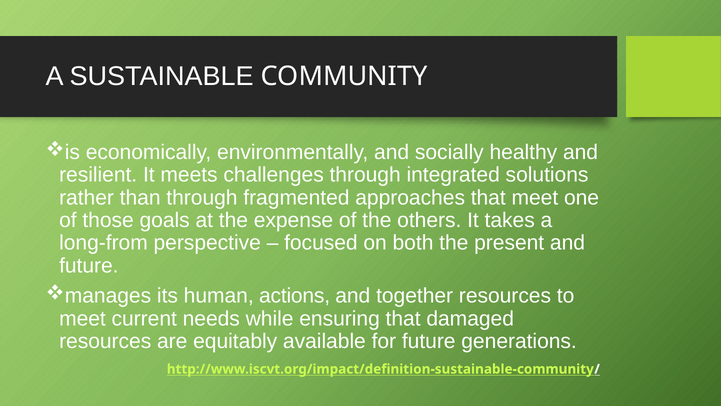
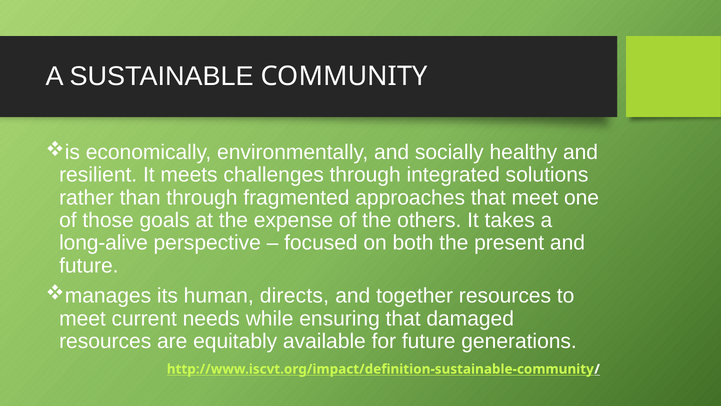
long-from: long-from -> long-alive
actions: actions -> directs
